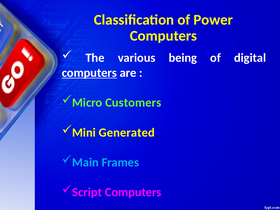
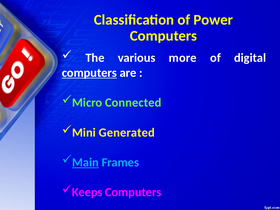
being: being -> more
Customers: Customers -> Connected
Main underline: none -> present
Script: Script -> Keeps
